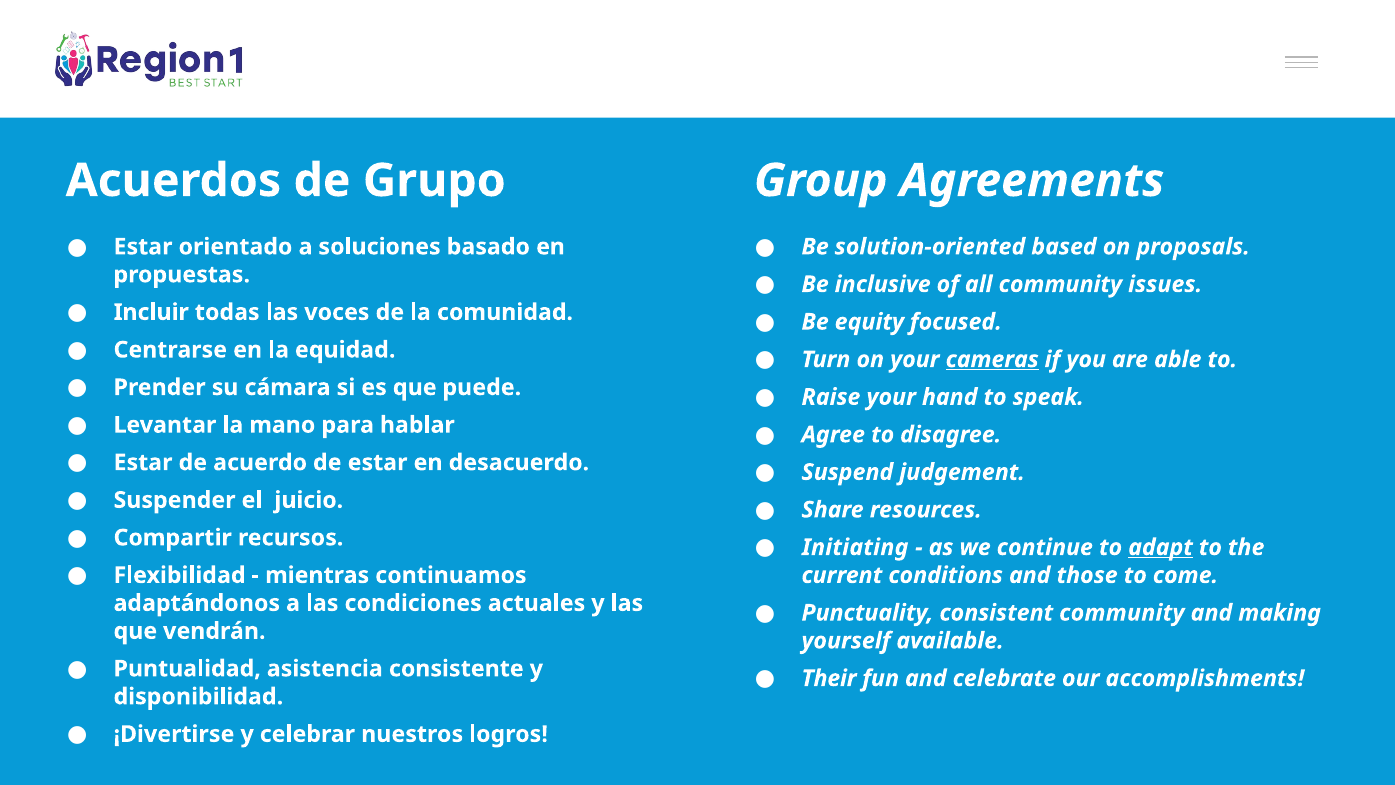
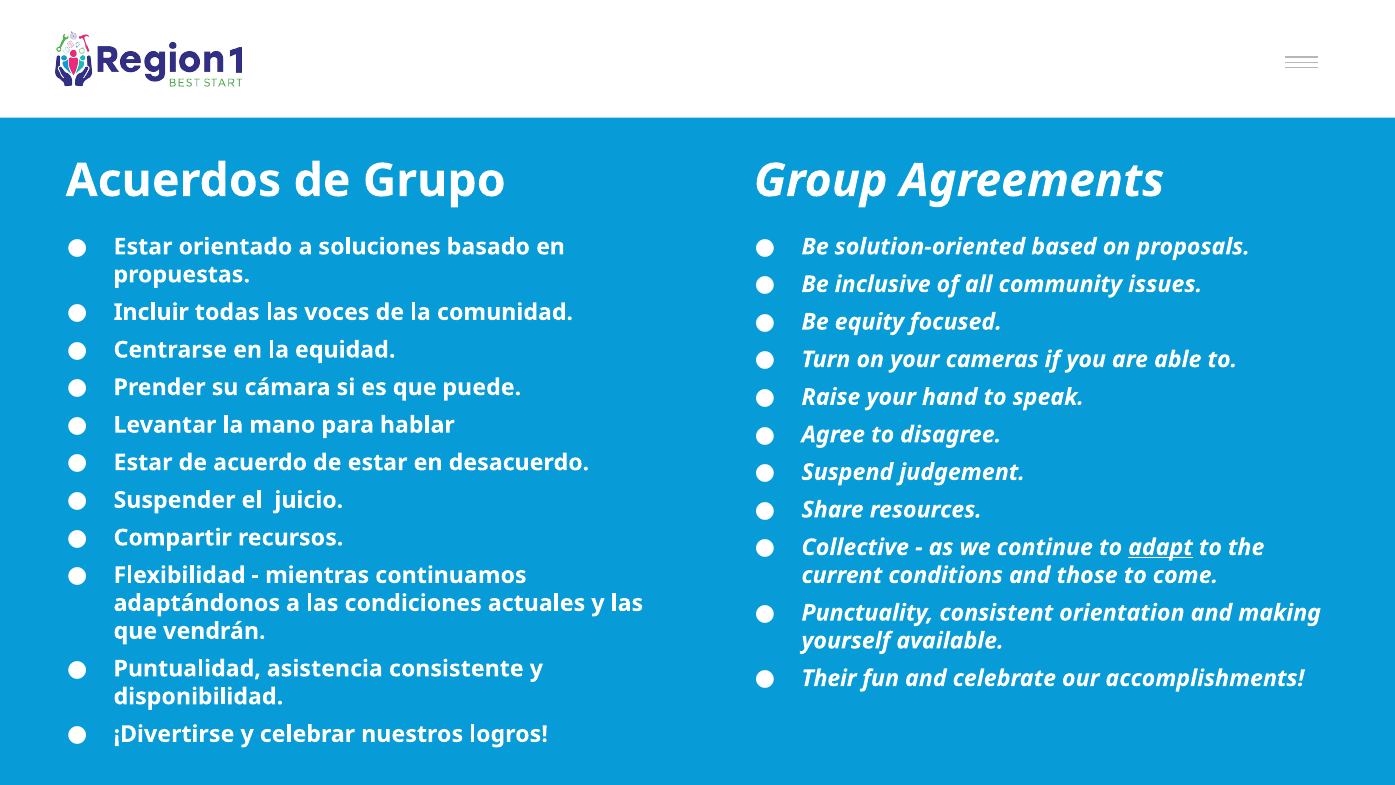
cameras underline: present -> none
Initiating: Initiating -> Collective
consistent community: community -> orientation
